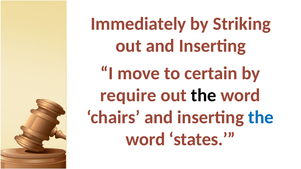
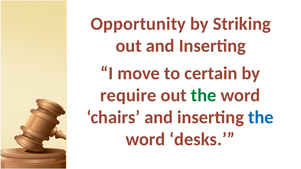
Immediately: Immediately -> Opportunity
the at (204, 95) colour: black -> green
states: states -> desks
